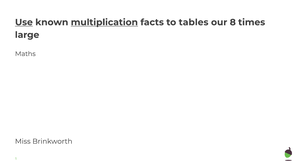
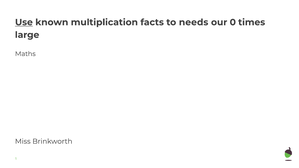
multiplication underline: present -> none
tables: tables -> needs
8: 8 -> 0
